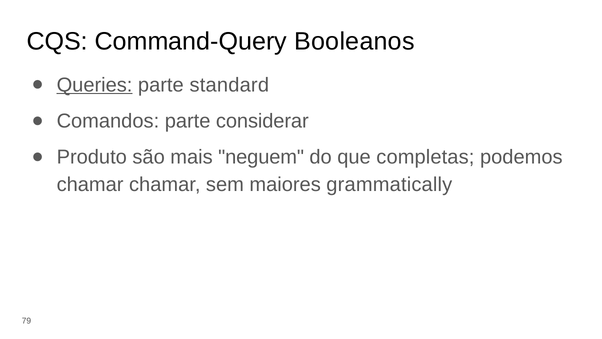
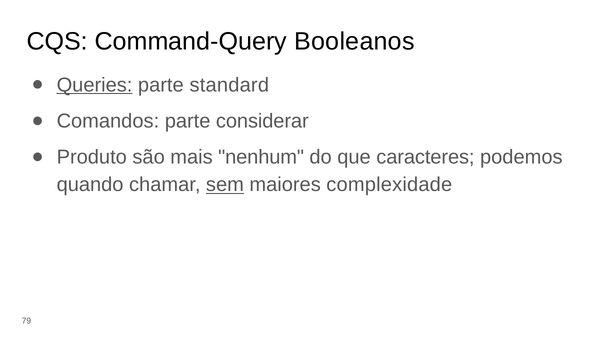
neguem: neguem -> nenhum
completas: completas -> caracteres
chamar at (90, 185): chamar -> quando
sem underline: none -> present
grammatically: grammatically -> complexidade
